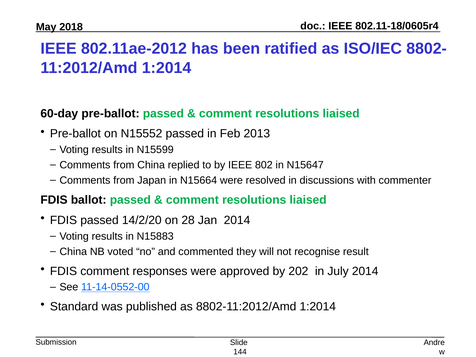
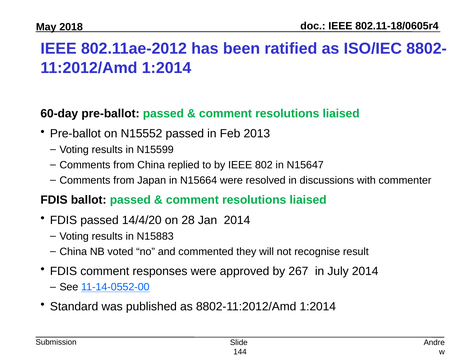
14/2/20: 14/2/20 -> 14/4/20
202: 202 -> 267
